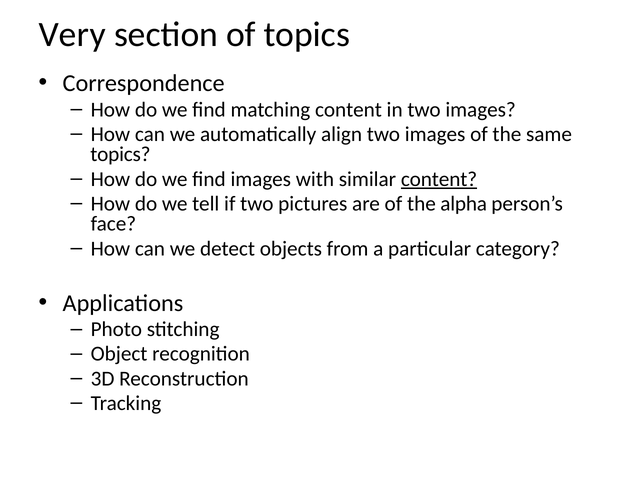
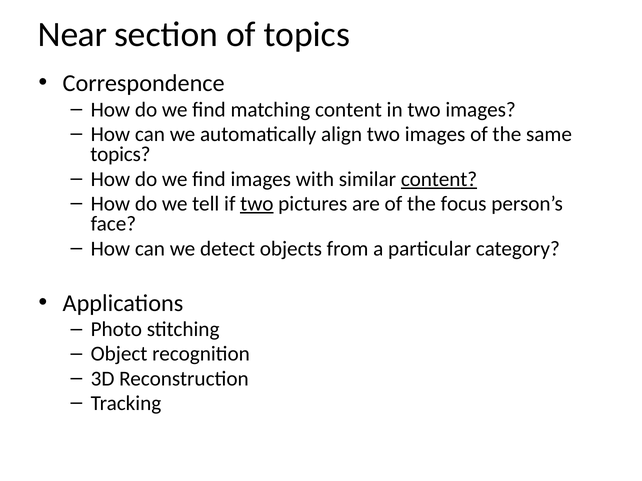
Very: Very -> Near
two at (257, 204) underline: none -> present
alpha: alpha -> focus
